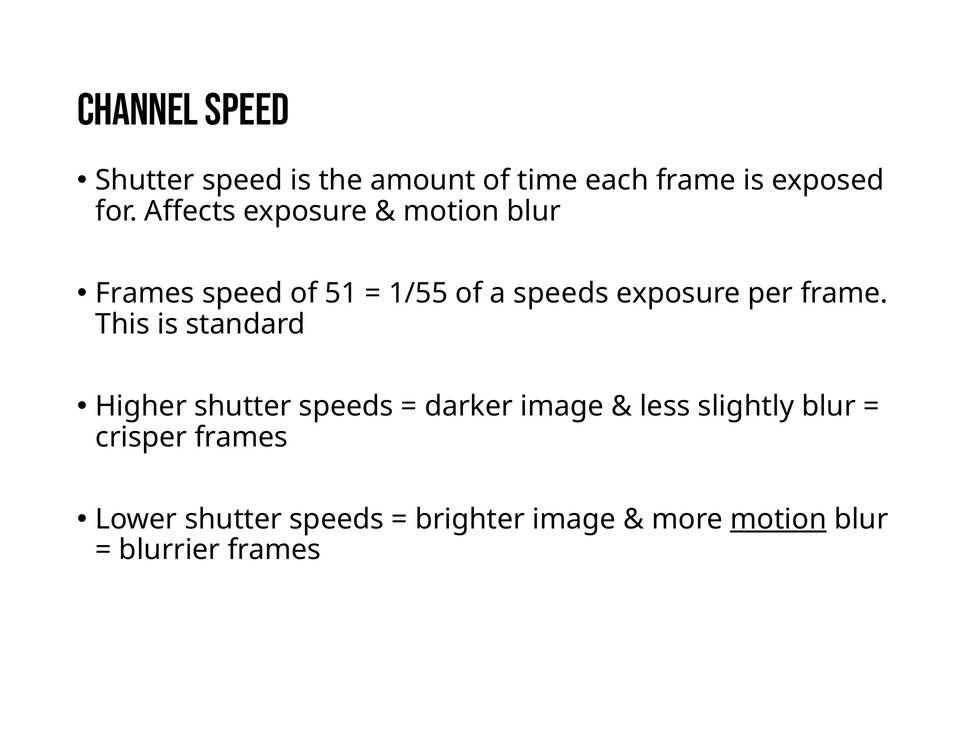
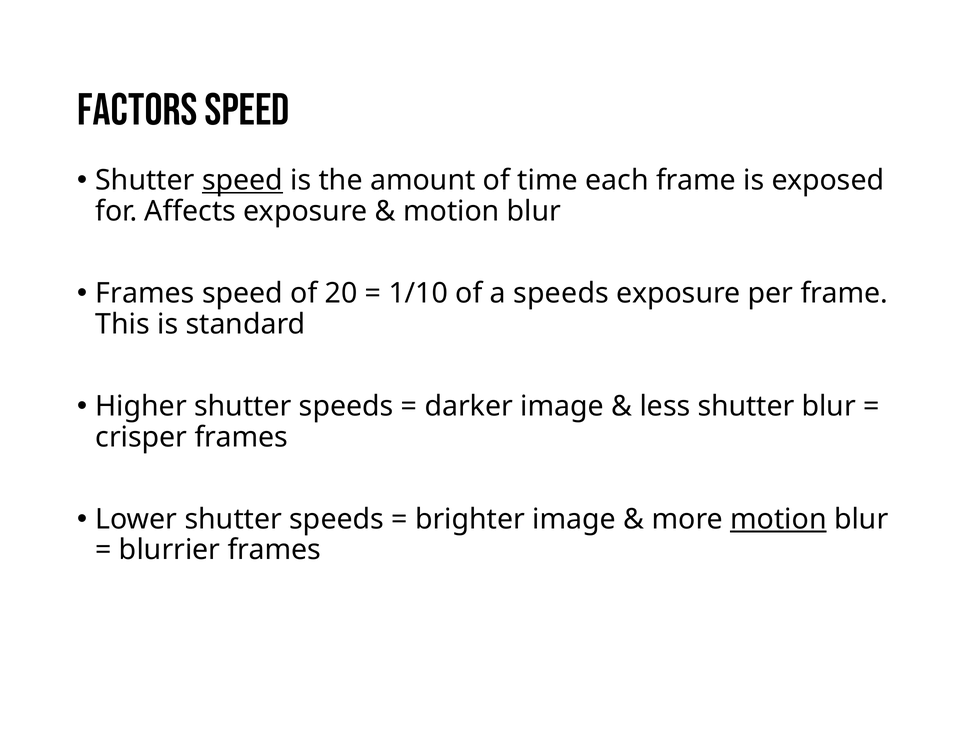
Channel: Channel -> Factors
speed at (243, 180) underline: none -> present
51: 51 -> 20
1/55: 1/55 -> 1/10
less slightly: slightly -> shutter
